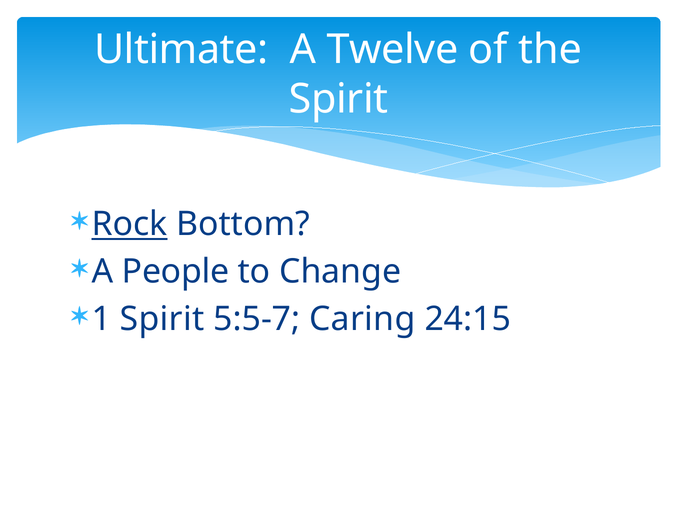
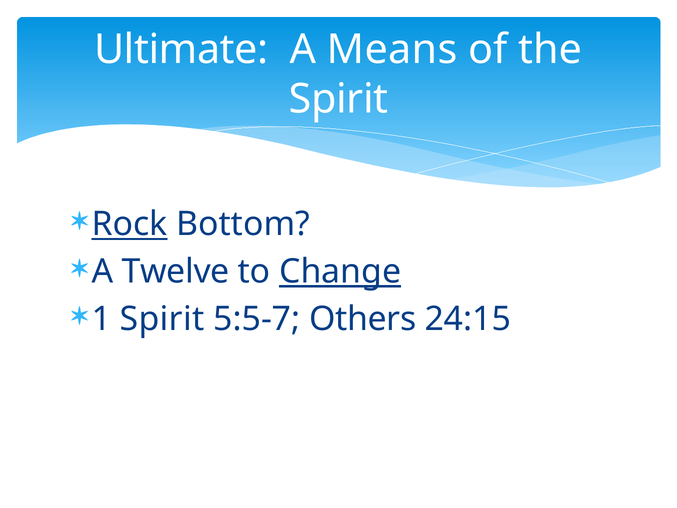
Twelve: Twelve -> Means
People: People -> Twelve
Change underline: none -> present
Caring: Caring -> Others
